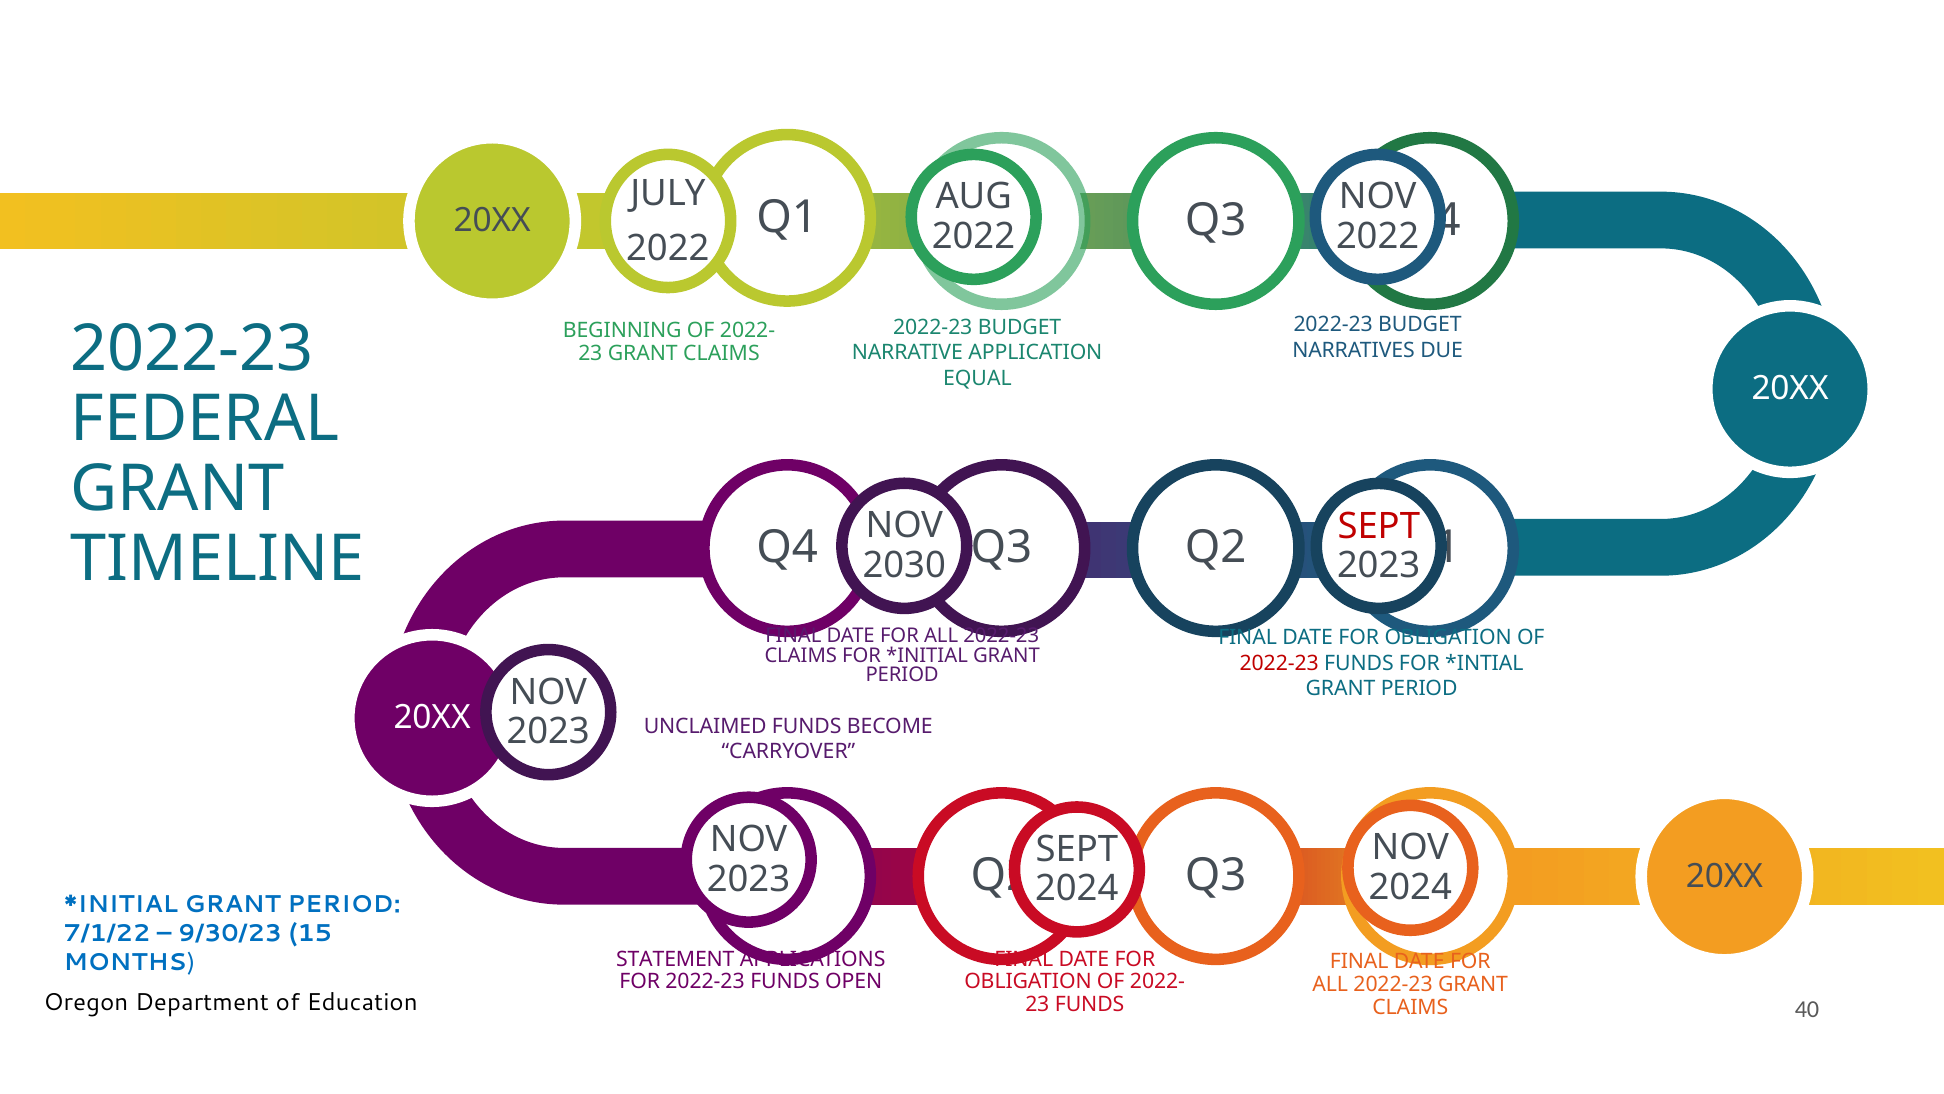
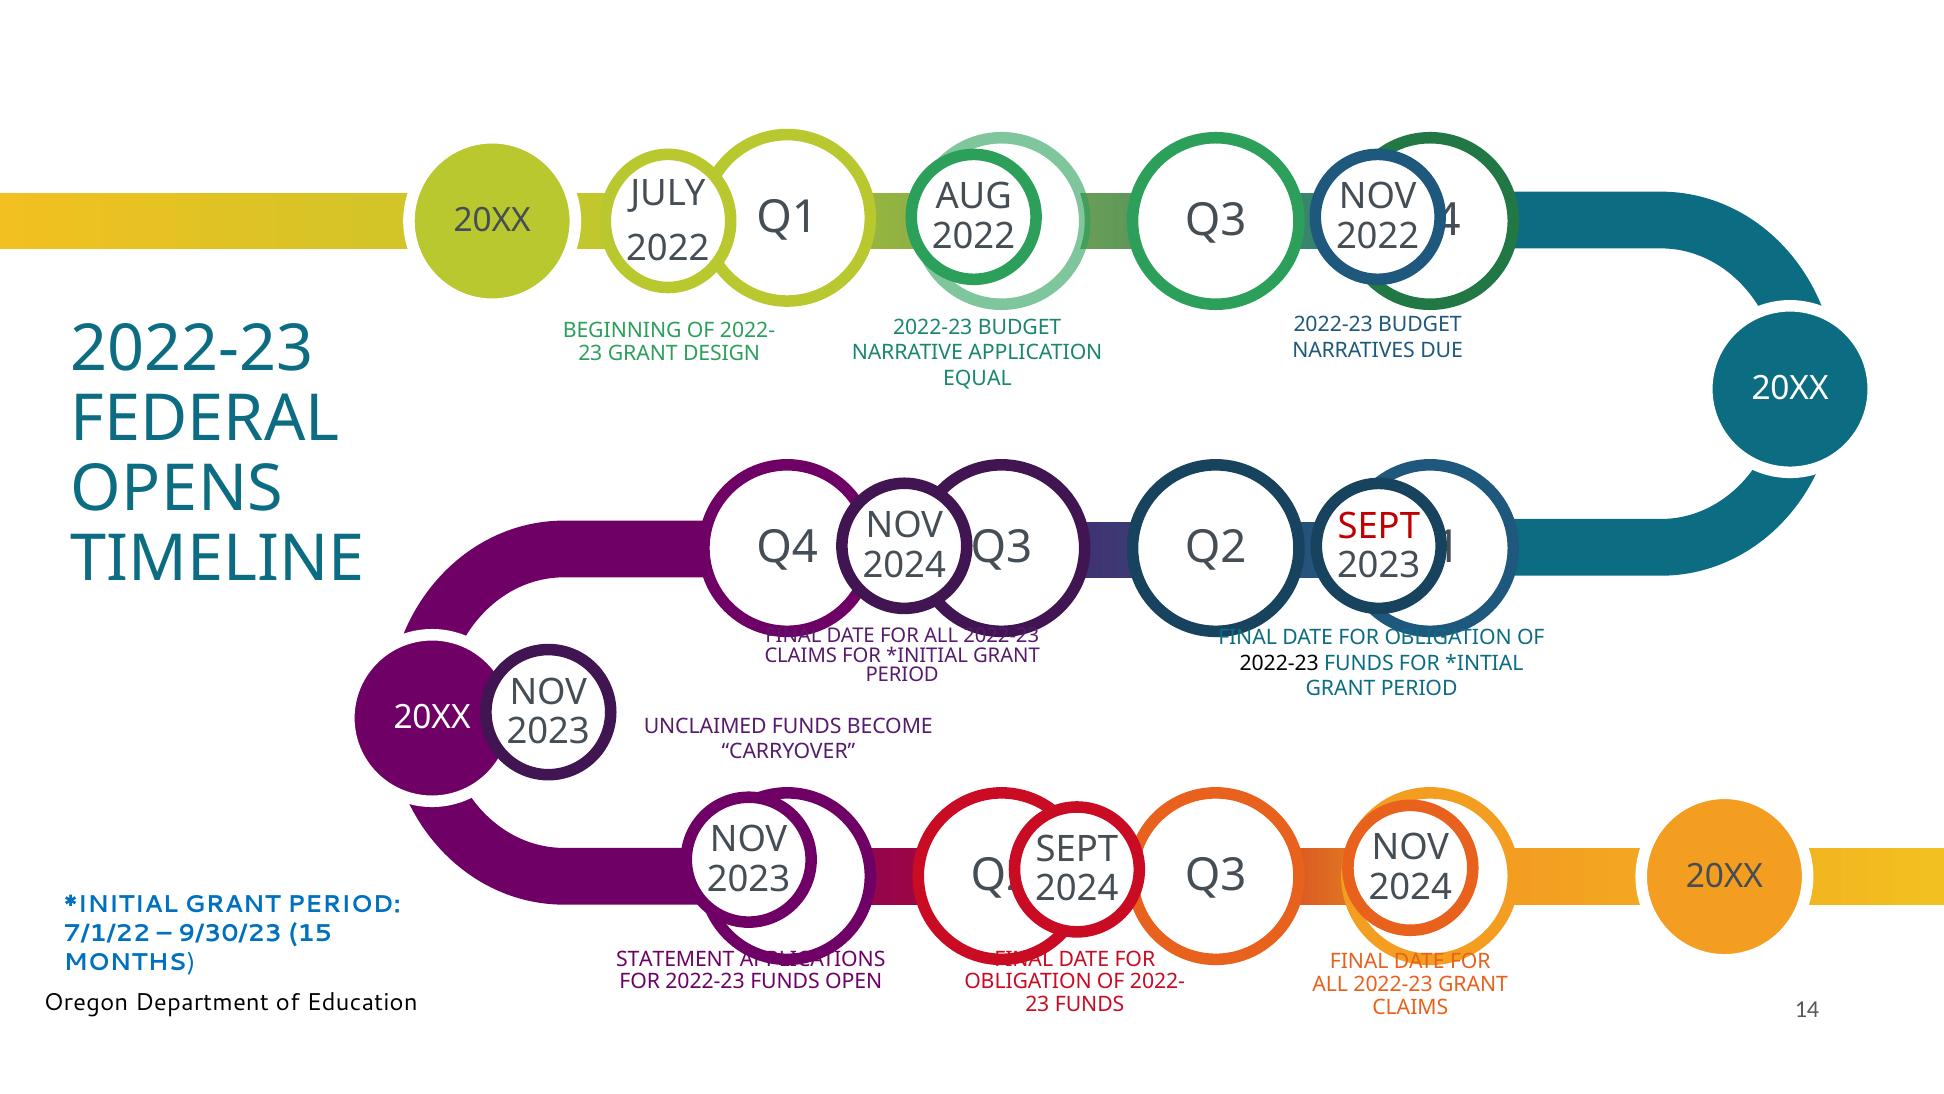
CLAIMS at (721, 354): CLAIMS -> DESIGN
GRANT at (177, 489): GRANT -> OPENS
2030 at (904, 565): 2030 -> 2024
2022-23 at (1279, 663) colour: red -> black
40: 40 -> 14
